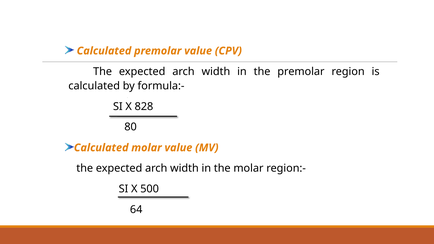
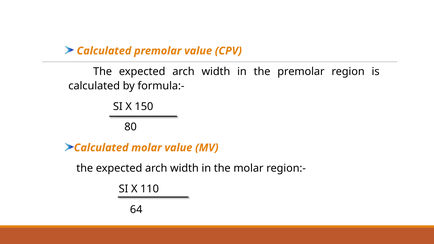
828: 828 -> 150
500: 500 -> 110
